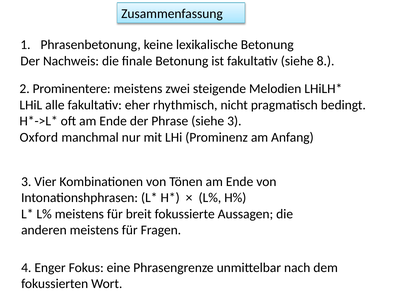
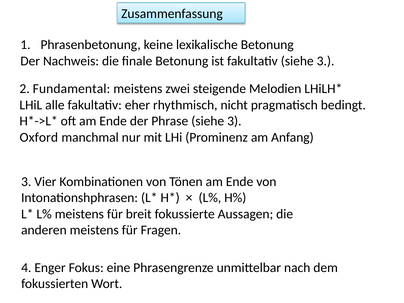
fakultativ siehe 8: 8 -> 3
Prominentere: Prominentere -> Fundamental
